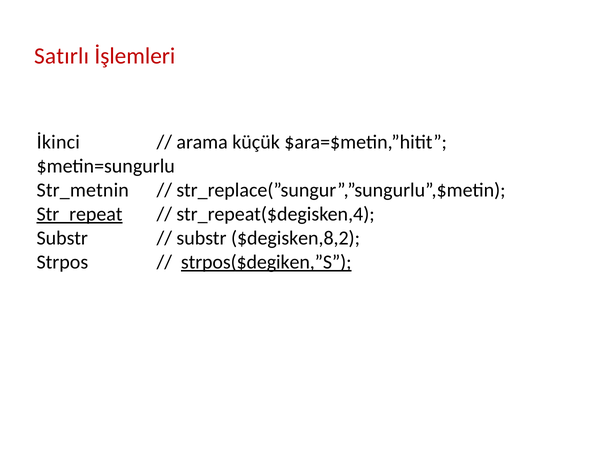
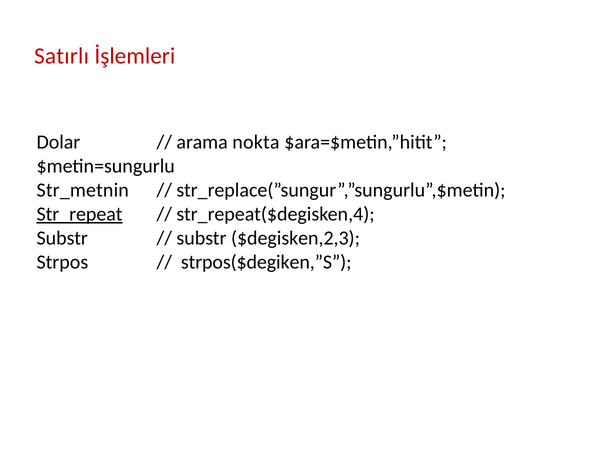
İkinci: İkinci -> Dolar
küçük: küçük -> nokta
$degisken,8,2: $degisken,8,2 -> $degisken,2,3
strpos($degiken,”S underline: present -> none
